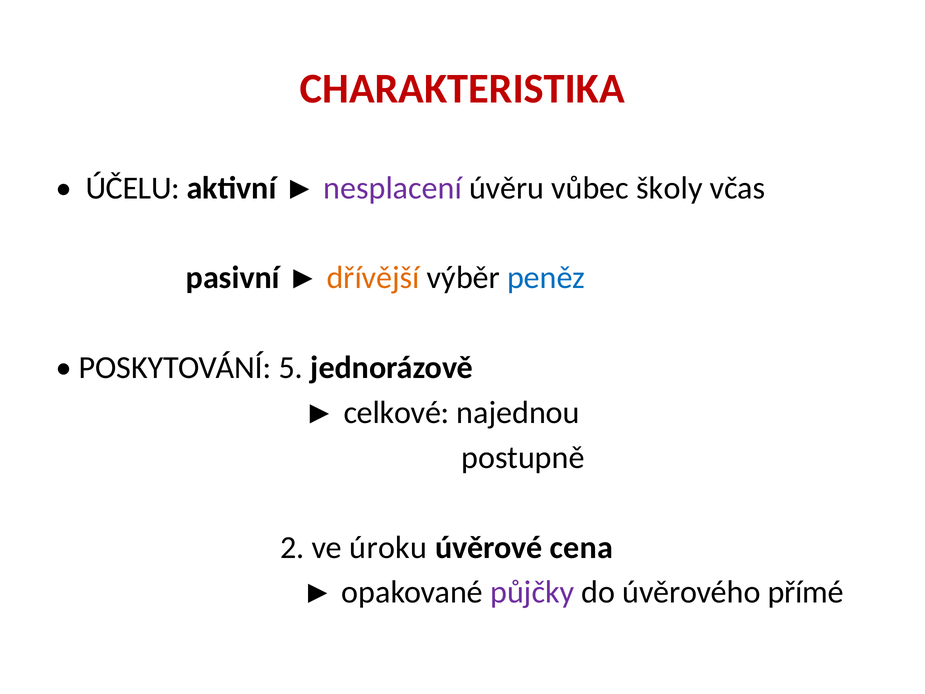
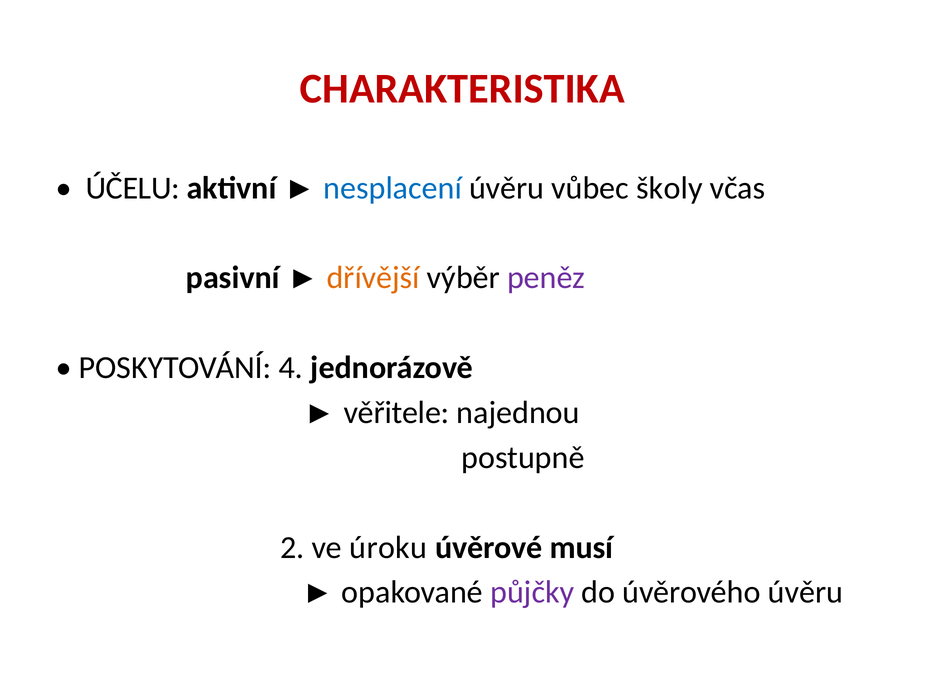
nesplacení colour: purple -> blue
peněz colour: blue -> purple
5: 5 -> 4
celkové: celkové -> věřitele
cena: cena -> musí
úvěrového přímé: přímé -> úvěru
